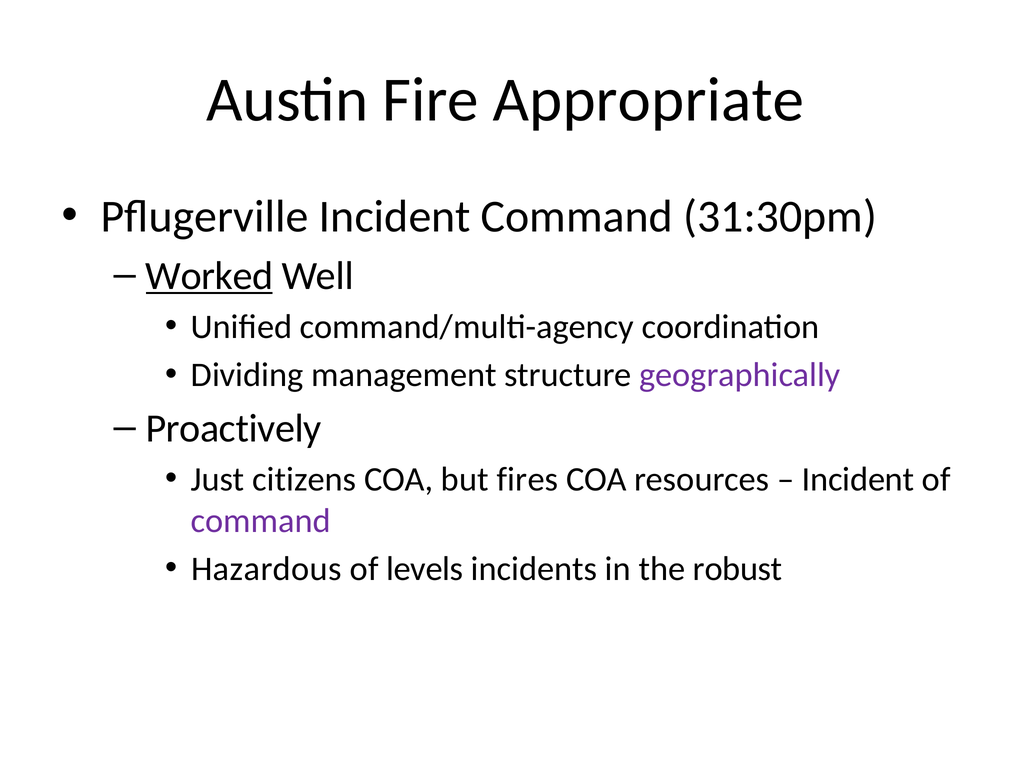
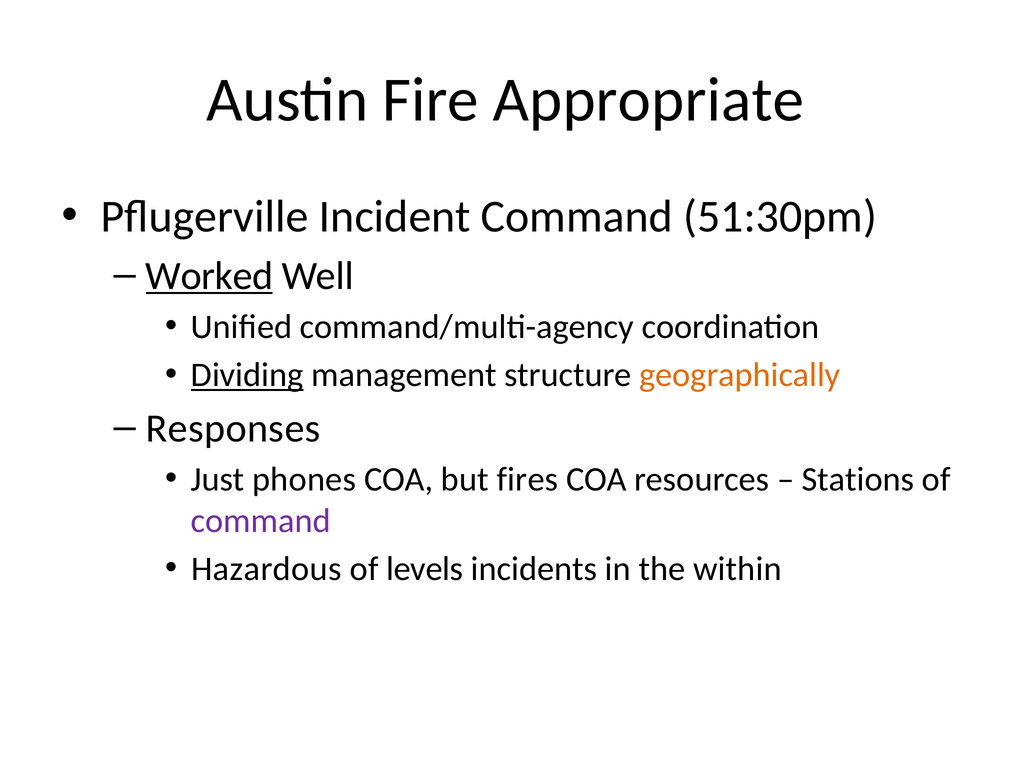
31:30pm: 31:30pm -> 51:30pm
Dividing underline: none -> present
geographically colour: purple -> orange
Proactively: Proactively -> Responses
citizens: citizens -> phones
Incident at (858, 479): Incident -> Stations
robust: robust -> within
